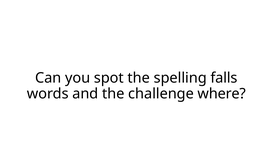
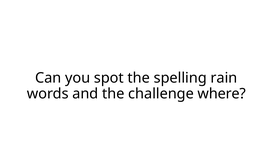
falls: falls -> rain
